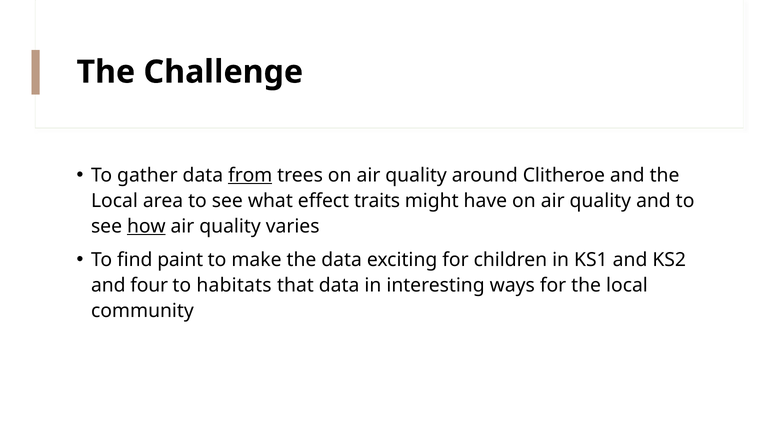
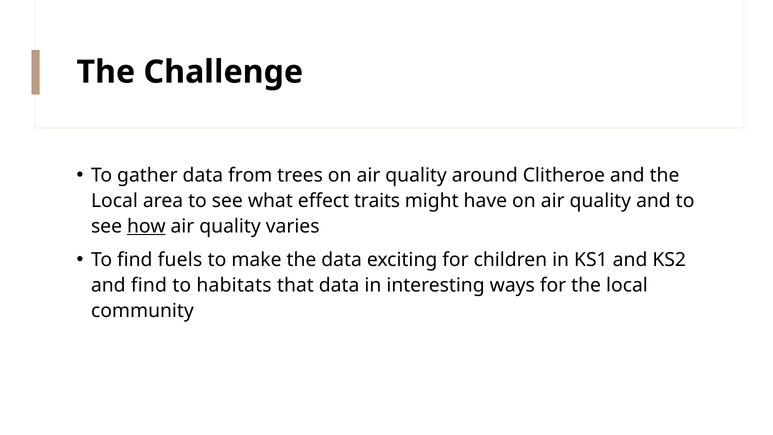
from underline: present -> none
paint: paint -> fuels
and four: four -> find
